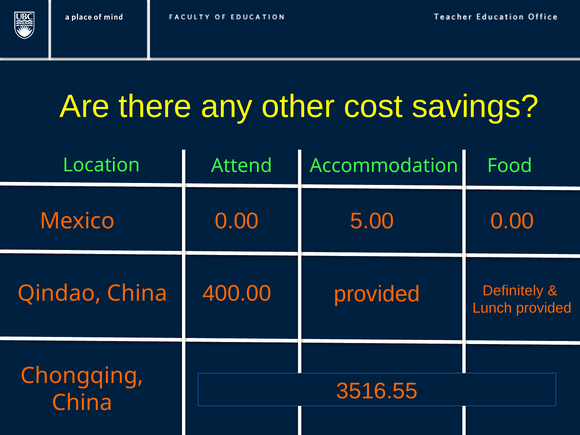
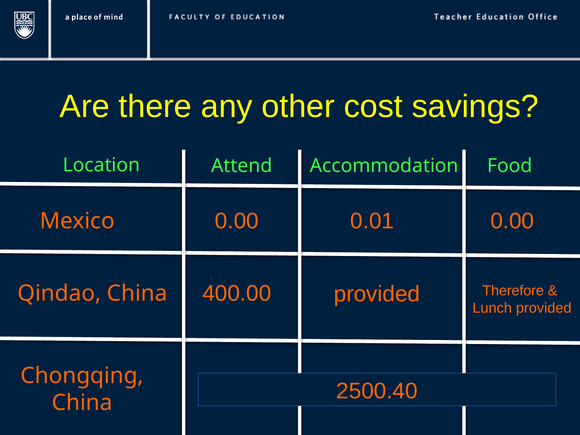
5.00: 5.00 -> 0.01
Definitely: Definitely -> Therefore
3516.55: 3516.55 -> 2500.40
